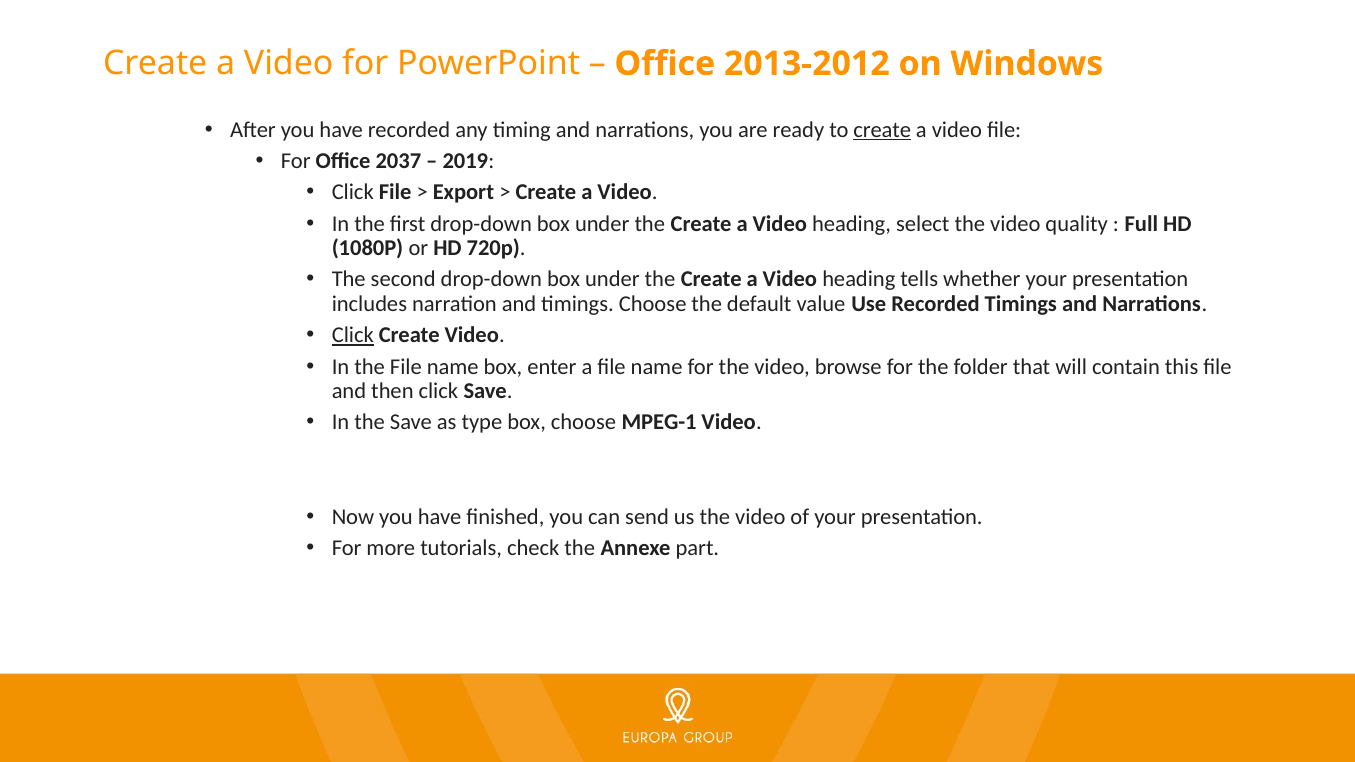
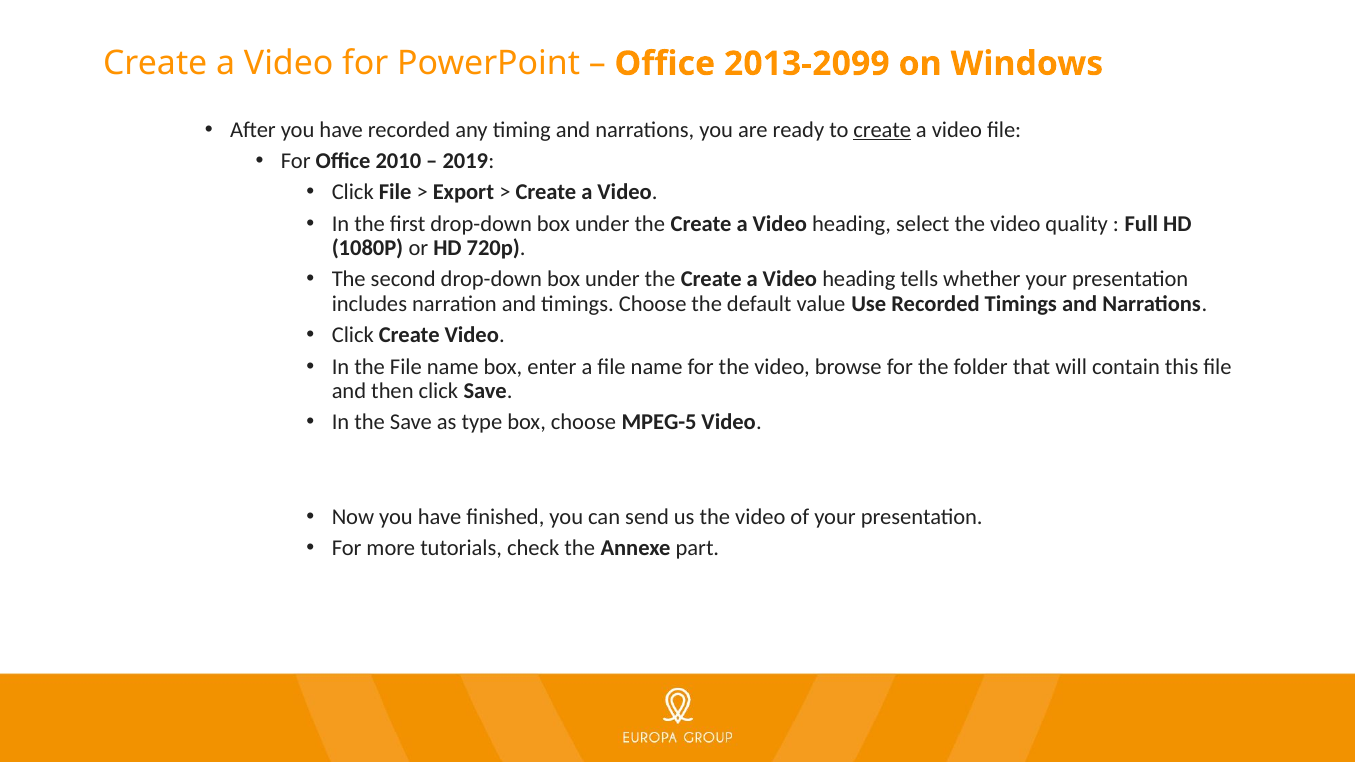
2013-2012: 2013-2012 -> 2013-2099
2037: 2037 -> 2010
Click at (353, 335) underline: present -> none
MPEG-1: MPEG-1 -> MPEG-5
